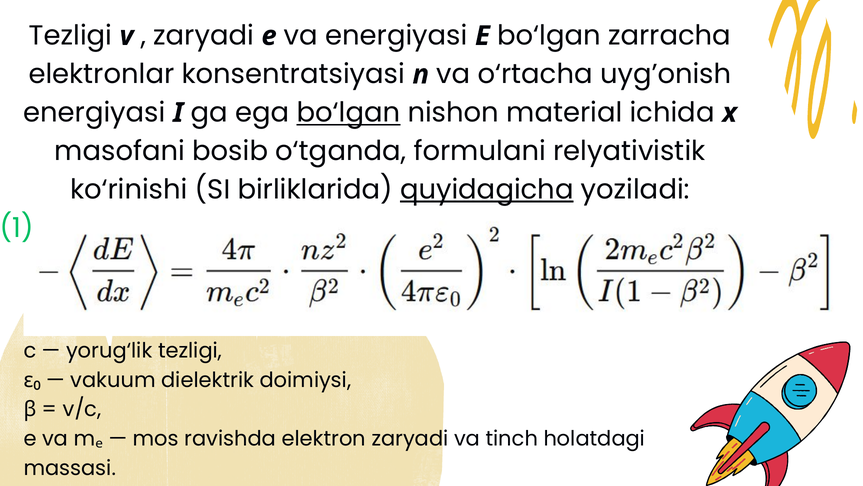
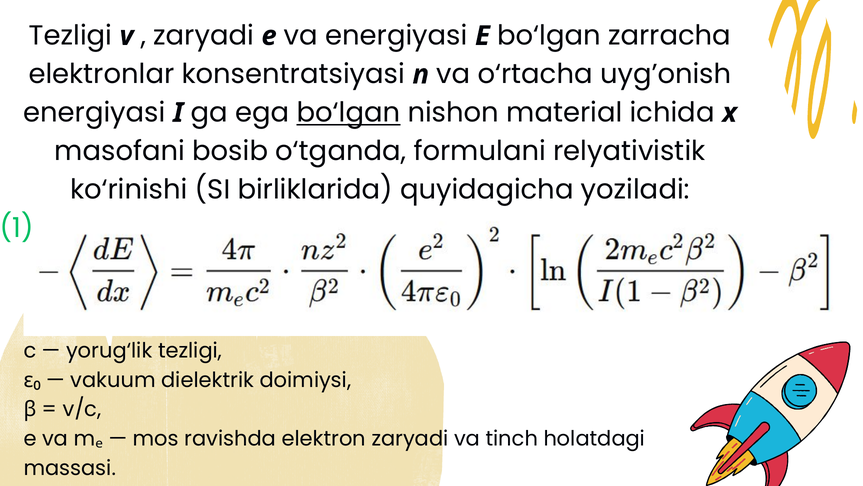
quyidagicha underline: present -> none
